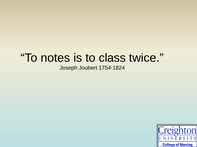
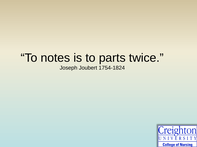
class: class -> parts
